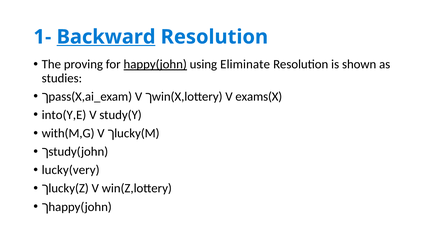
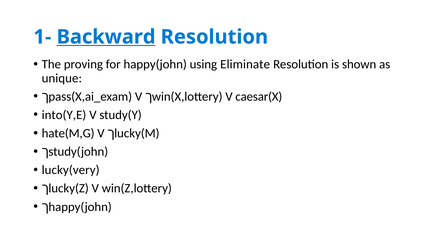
happy(john underline: present -> none
studies: studies -> unique
exams(X: exams(X -> caesar(X
with(M,G: with(M,G -> hate(M,G
